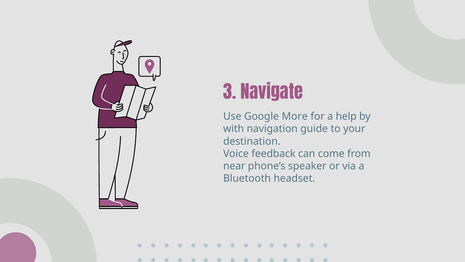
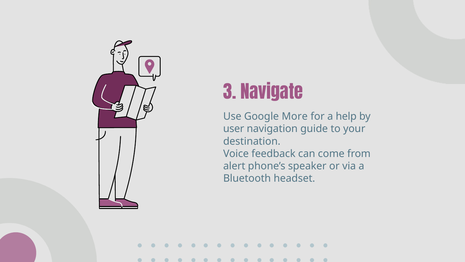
with: with -> user
near: near -> alert
